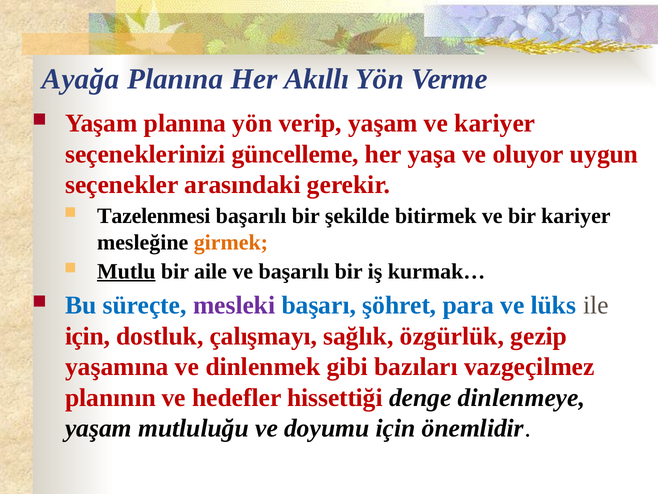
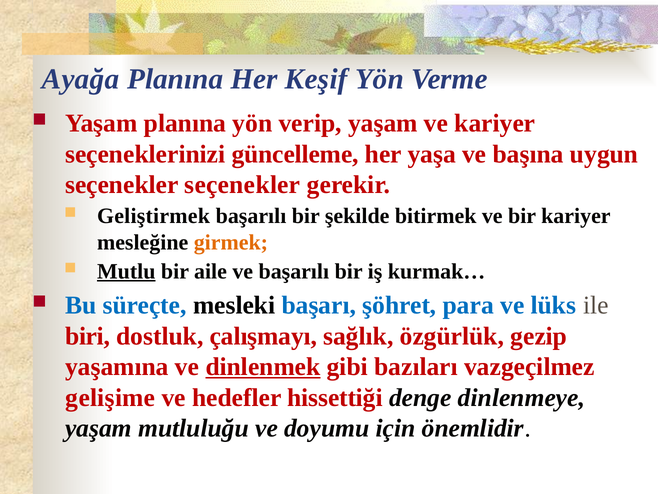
Akıllı: Akıllı -> Keşif
oluyor: oluyor -> başına
seçenekler arasındaki: arasındaki -> seçenekler
Tazelenmesi: Tazelenmesi -> Geliştirmek
mesleki colour: purple -> black
için at (88, 336): için -> biri
dinlenmek underline: none -> present
planının: planının -> gelişime
